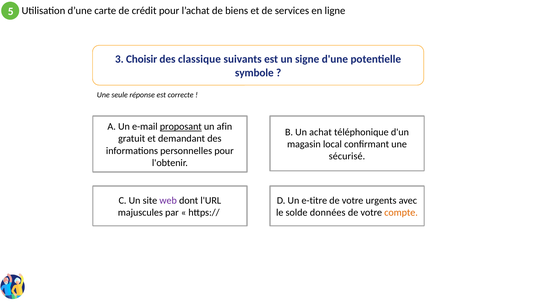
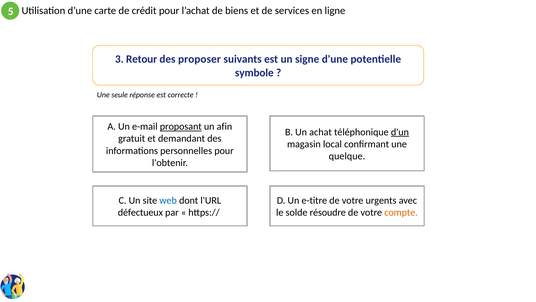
Choisir: Choisir -> Retour
classique: classique -> proposer
d'un underline: none -> present
sécurisé: sécurisé -> quelque
web colour: purple -> blue
majuscules: majuscules -> défectueux
données: données -> résoudre
